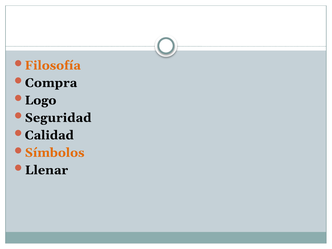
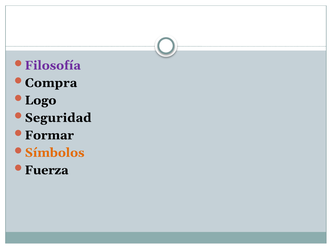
Filosofía colour: orange -> purple
Calidad: Calidad -> Formar
Llenar: Llenar -> Fuerza
